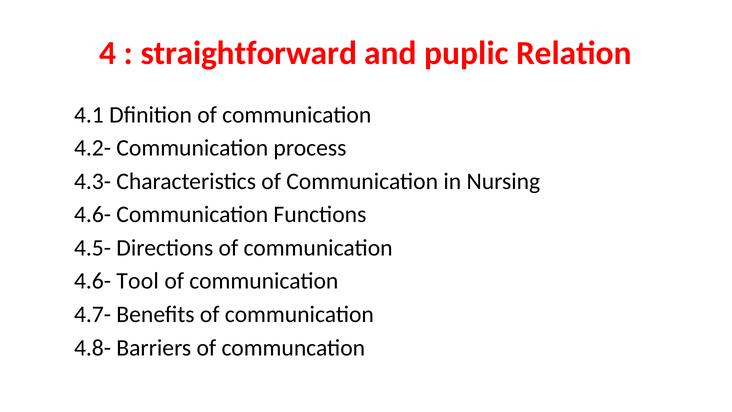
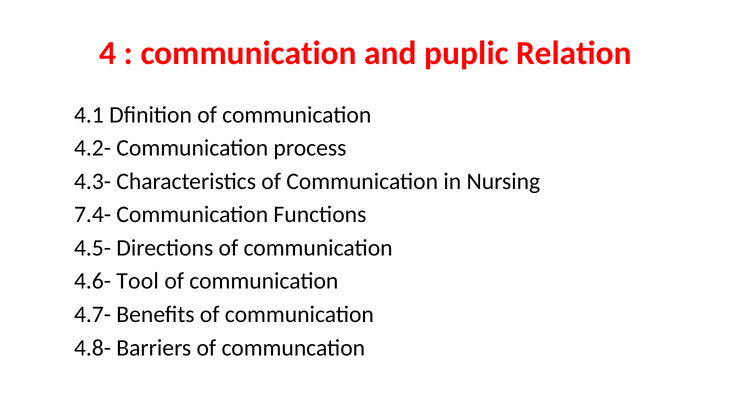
straightforward at (249, 53): straightforward -> communication
4.6- at (93, 214): 4.6- -> 7.4-
